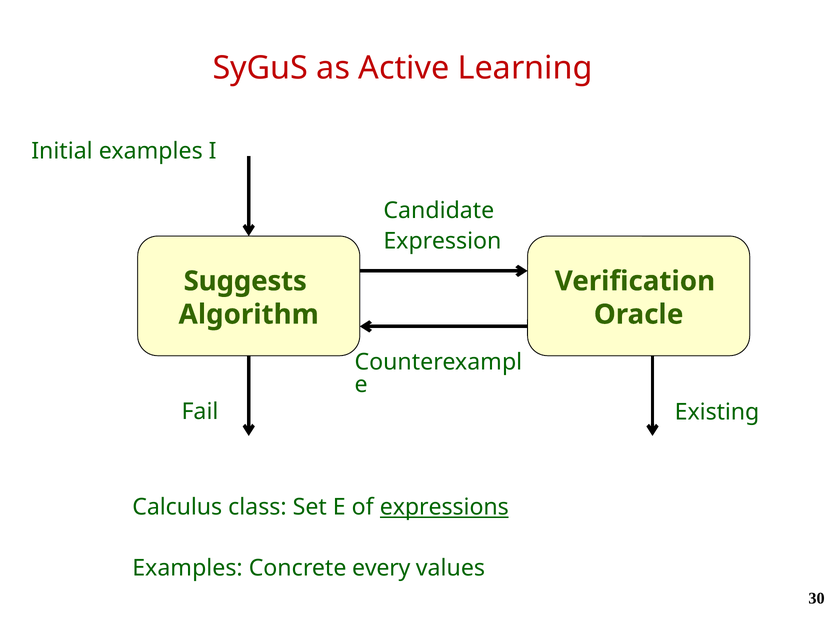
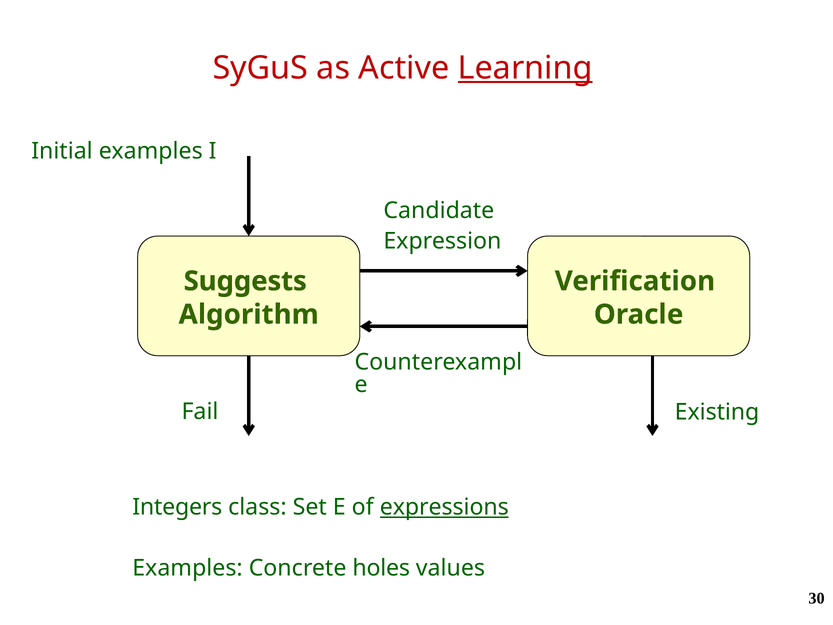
Learning underline: none -> present
Calculus: Calculus -> Integers
every: every -> holes
